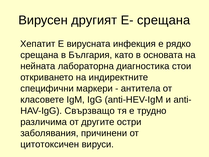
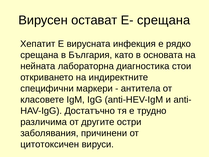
другият: другият -> остават
Свързващо: Свързващо -> Достатъчно
